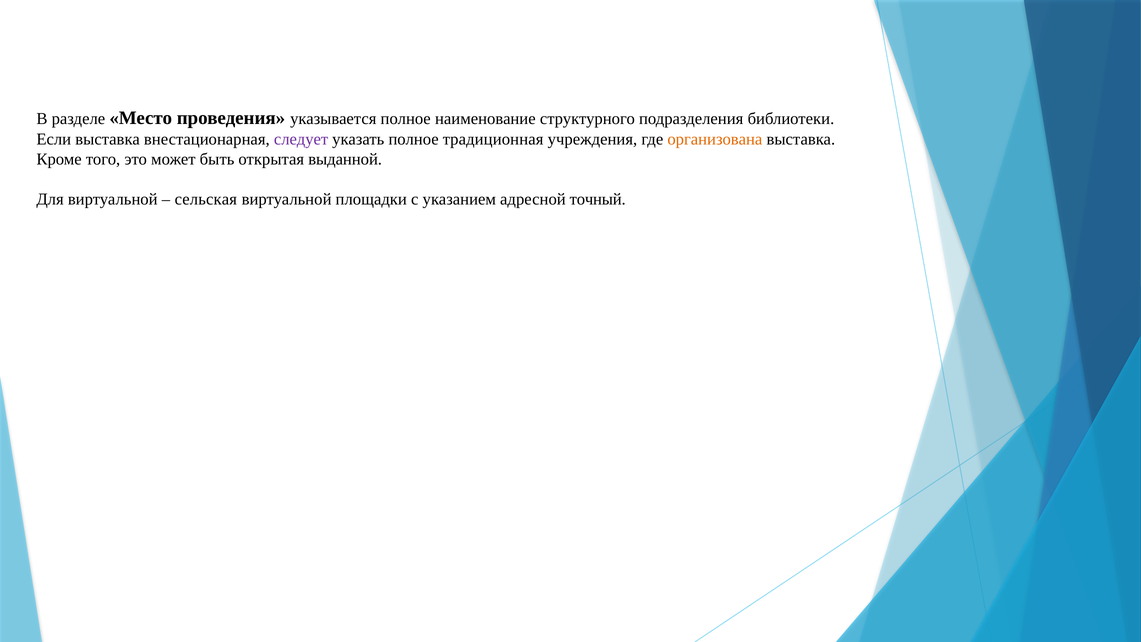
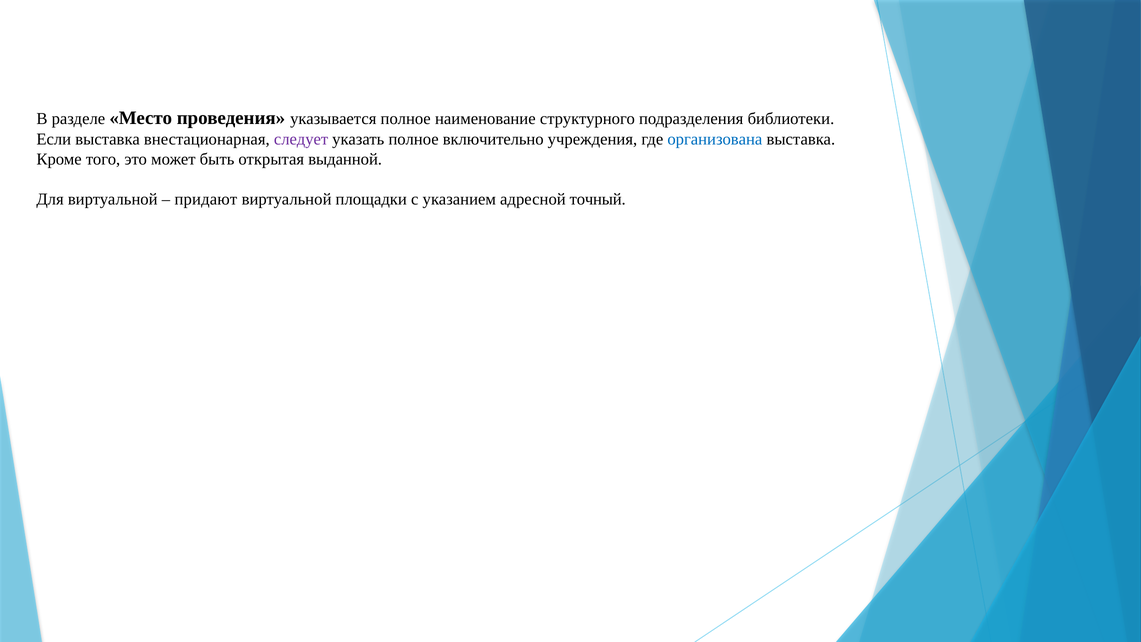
традиционная: традиционная -> включительно
организована colour: orange -> blue
сельская: сельская -> придают
